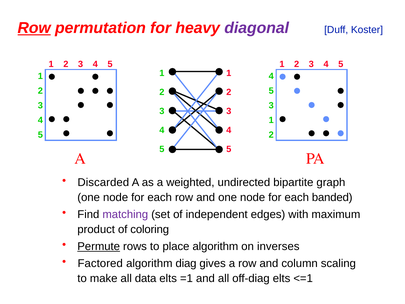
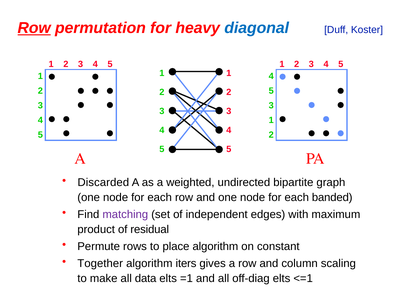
diagonal colour: purple -> blue
coloring: coloring -> residual
Permute underline: present -> none
inverses: inverses -> constant
Factored: Factored -> Together
diag: diag -> iters
